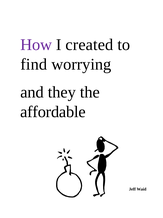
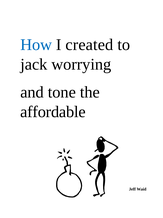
How colour: purple -> blue
find: find -> jack
they: they -> tone
